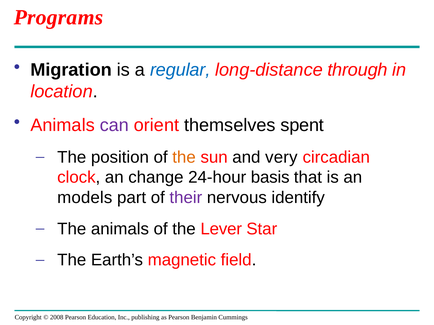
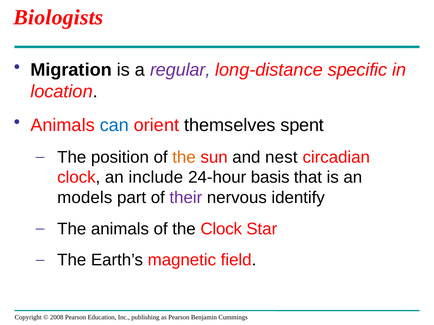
Programs: Programs -> Biologists
regular colour: blue -> purple
through: through -> specific
can colour: purple -> blue
very: very -> nest
change: change -> include
the Lever: Lever -> Clock
